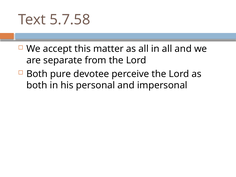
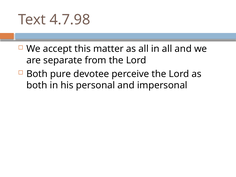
5.7.58: 5.7.58 -> 4.7.98
